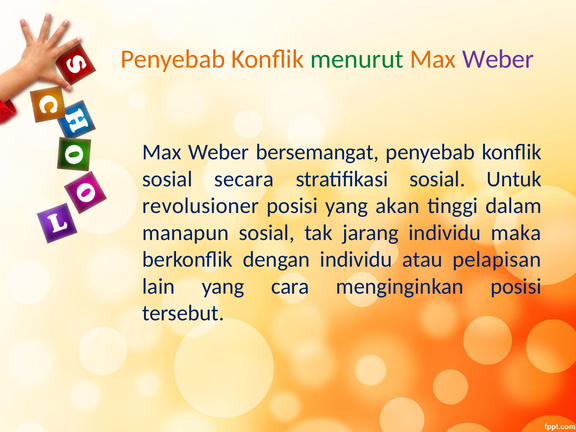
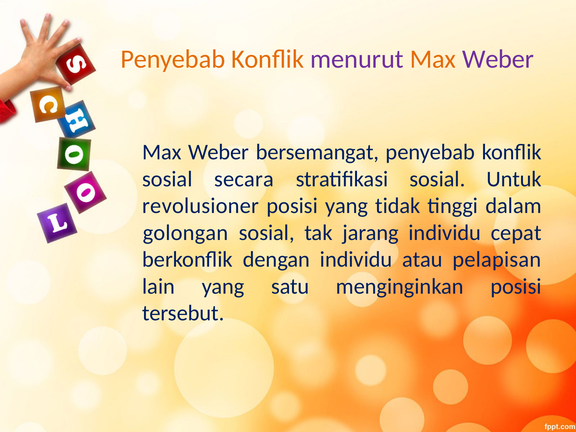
menurut colour: green -> purple
akan: akan -> tidak
manapun: manapun -> golongan
maka: maka -> cepat
cara: cara -> satu
